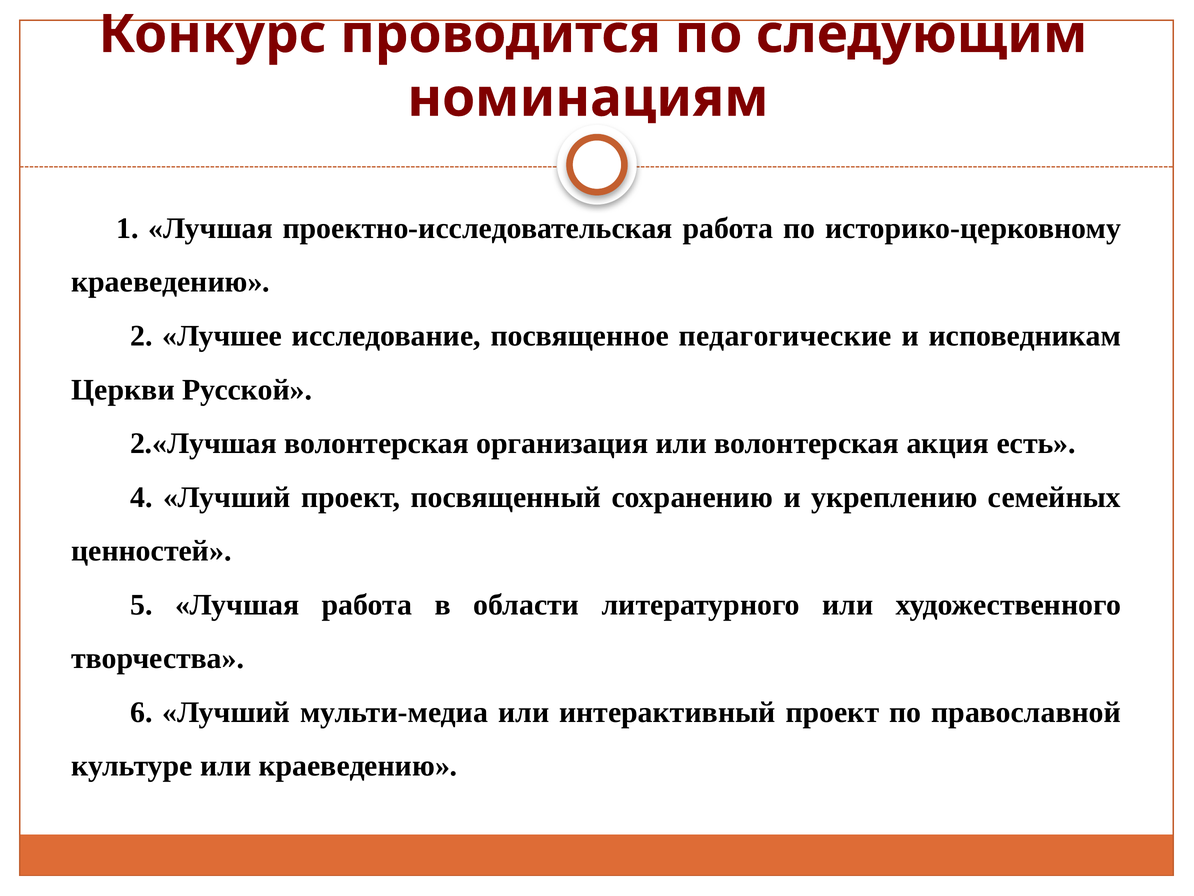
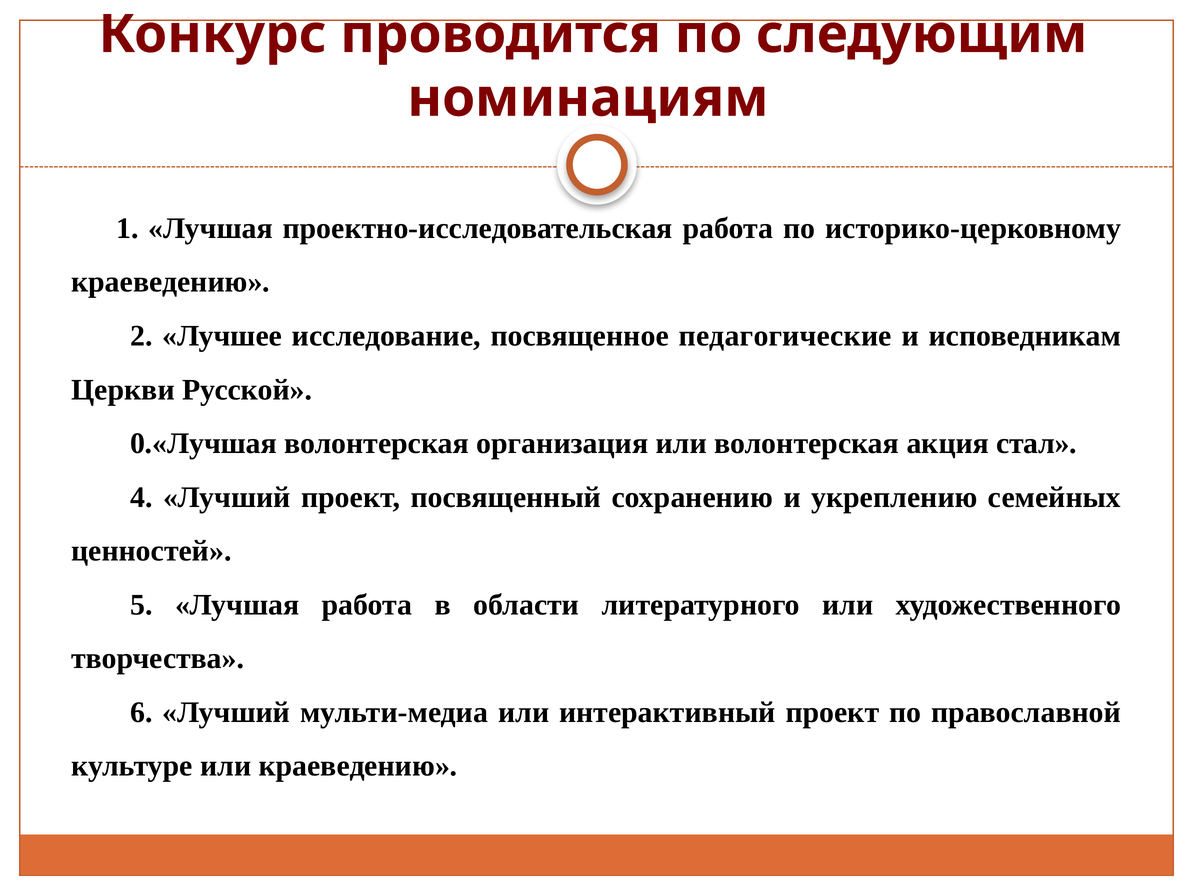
2.«Лучшая: 2.«Лучшая -> 0.«Лучшая
есть: есть -> стал
